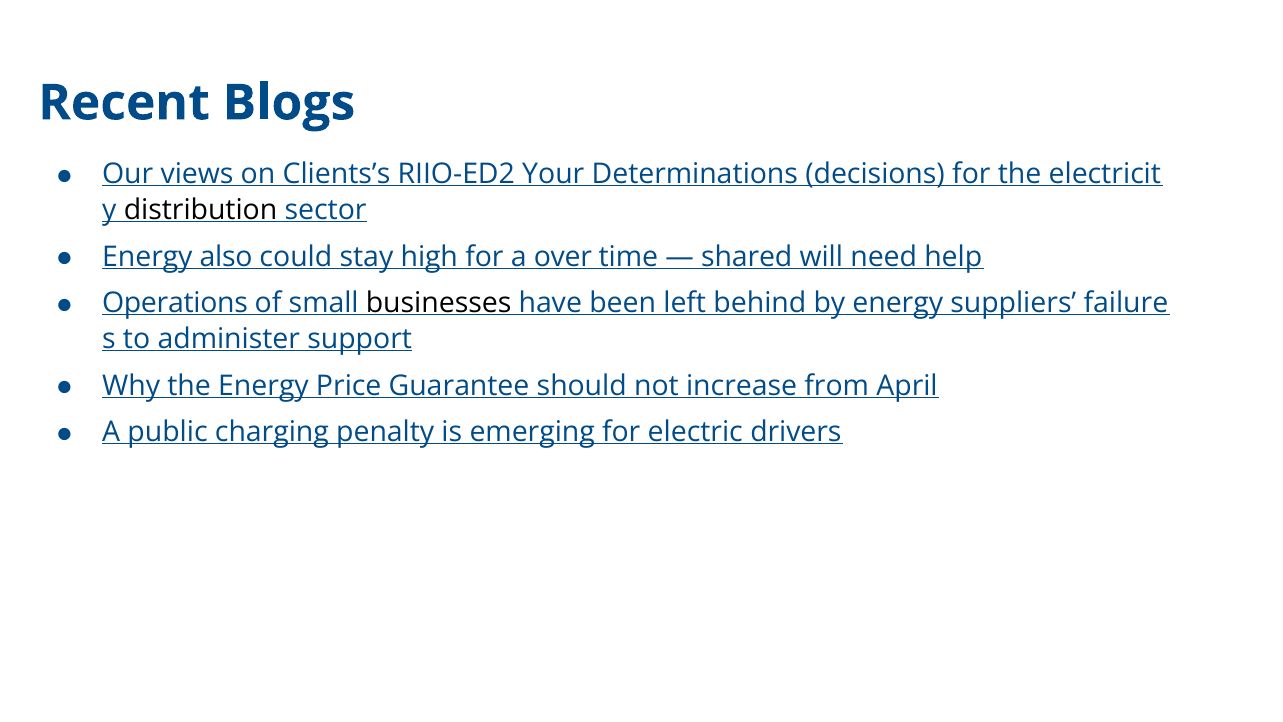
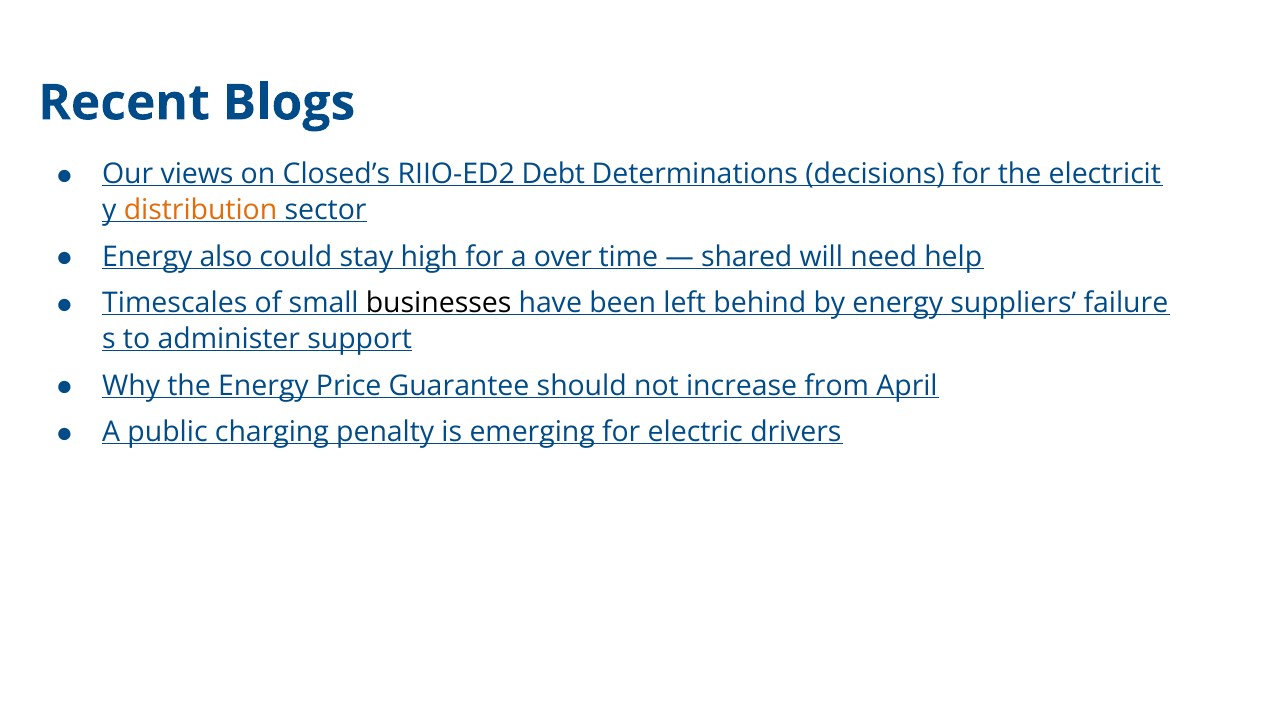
Clients’s: Clients’s -> Closed’s
Your: Your -> Debt
distribution colour: black -> orange
Operations: Operations -> Timescales
